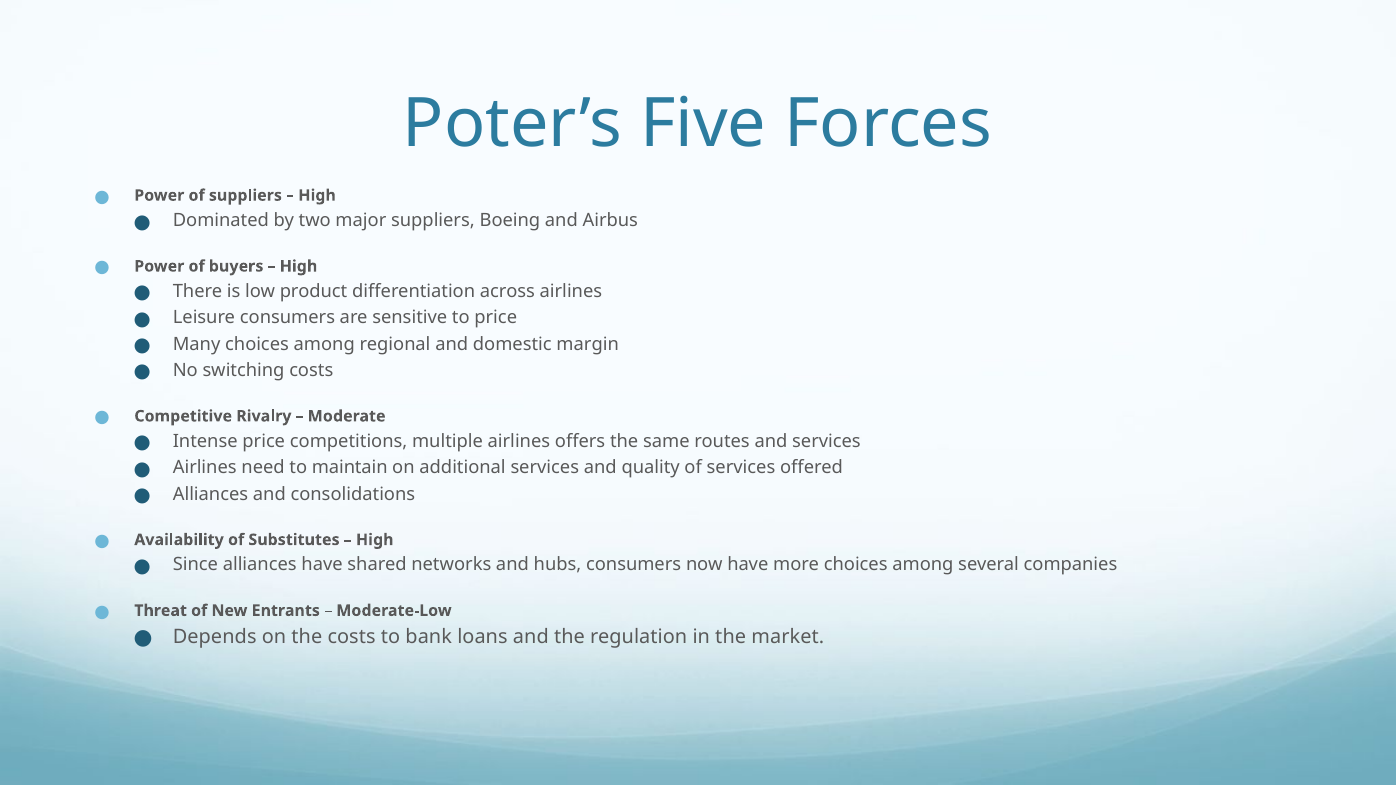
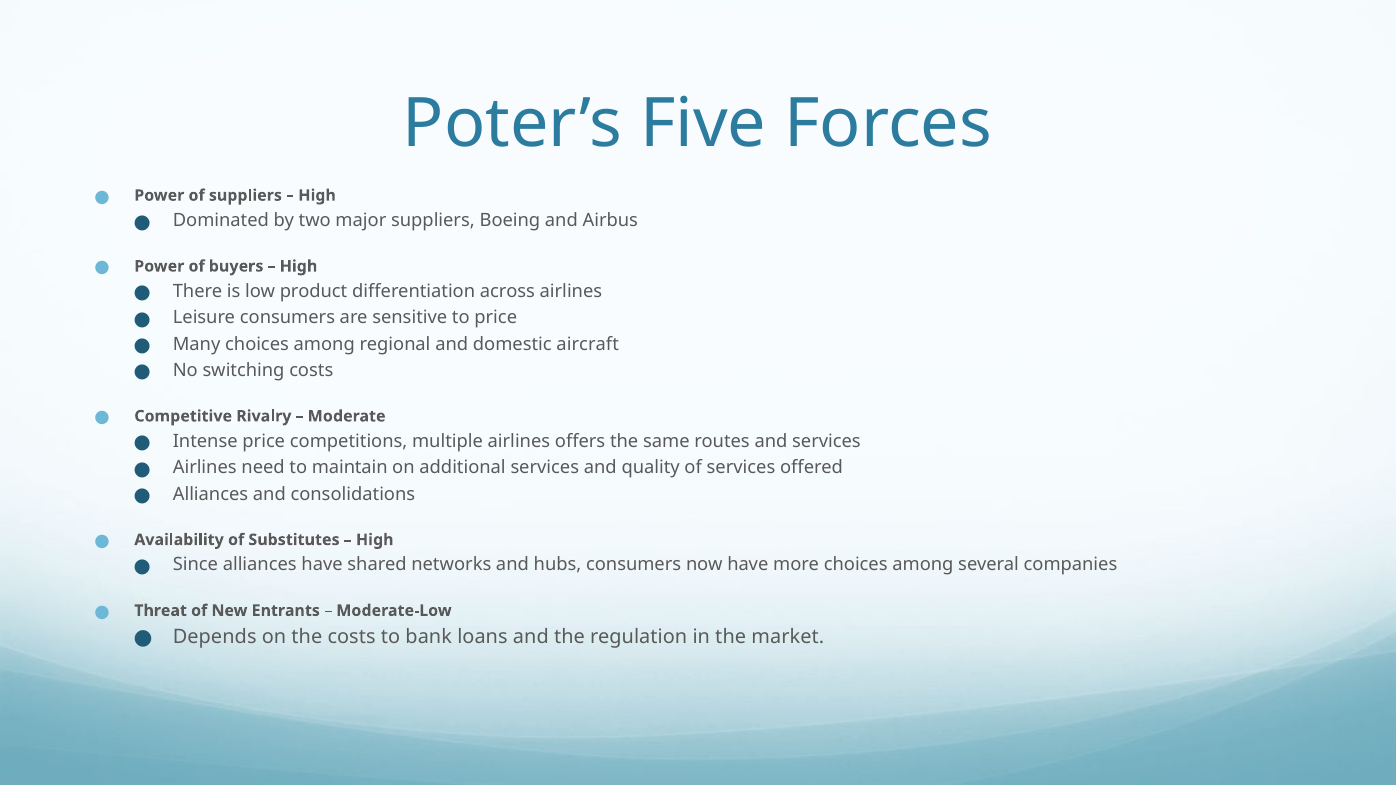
margin: margin -> aircraft
